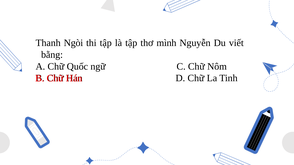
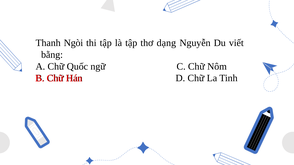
mình: mình -> dạng
